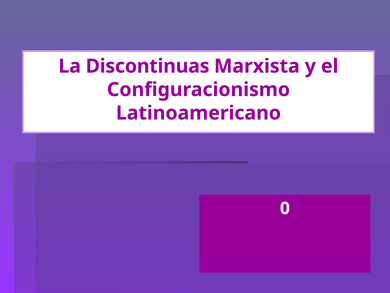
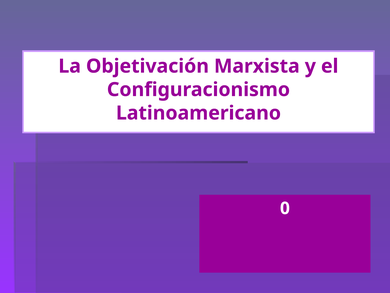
Discontinuas: Discontinuas -> Objetivación
